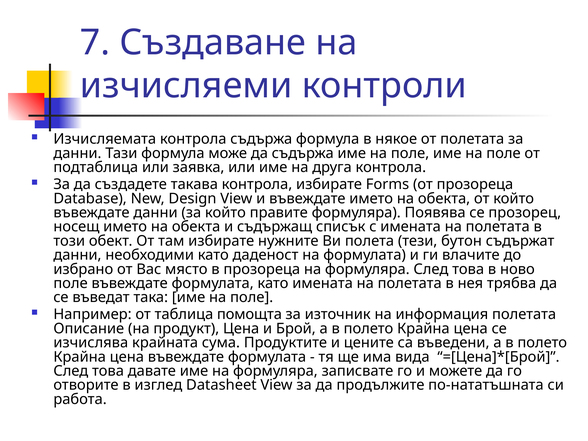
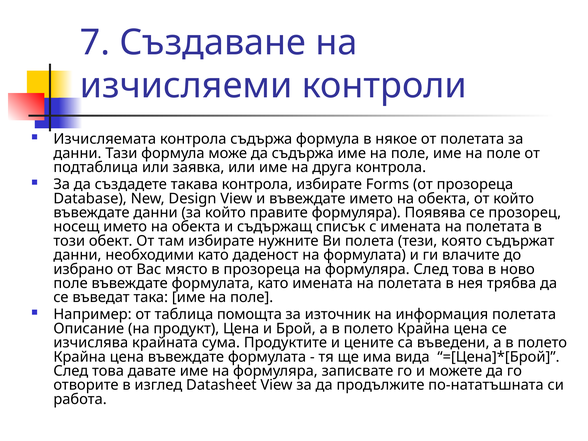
бутон: бутон -> която
